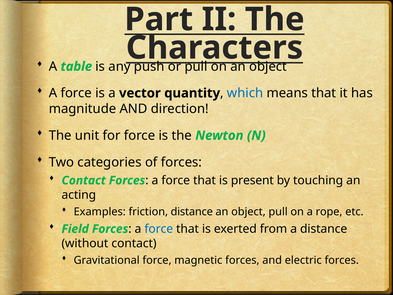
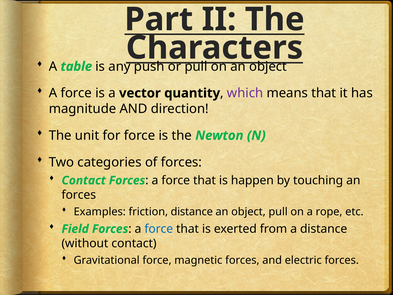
which colour: blue -> purple
present: present -> happen
acting at (79, 195): acting -> forces
